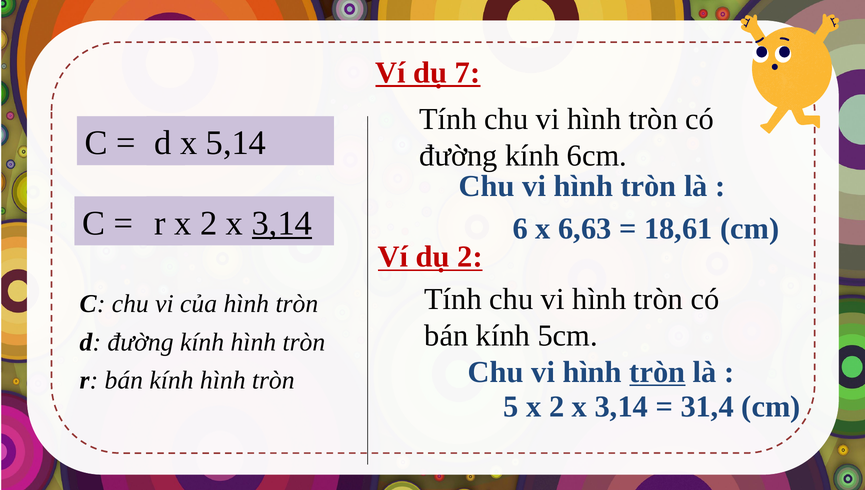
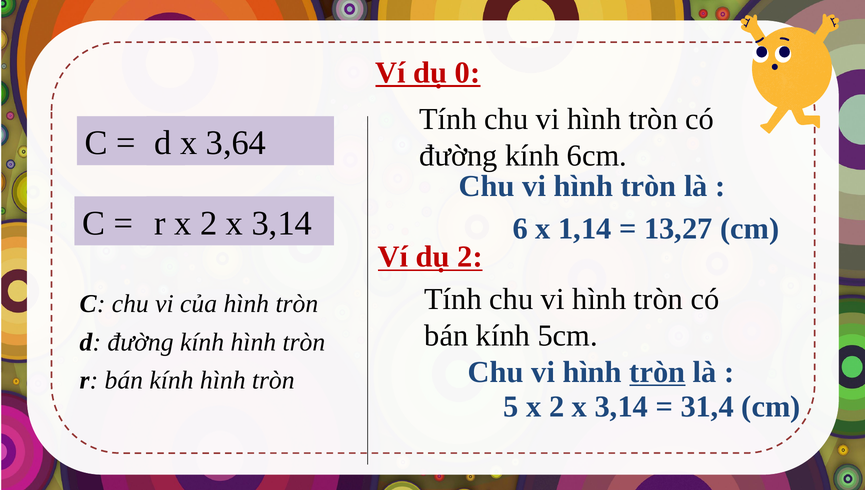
7: 7 -> 0
5,14: 5,14 -> 3,64
3,14 at (282, 223) underline: present -> none
6,63: 6,63 -> 1,14
18,61: 18,61 -> 13,27
